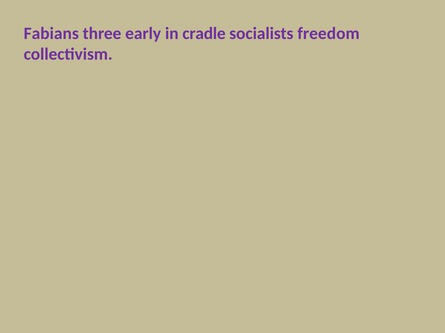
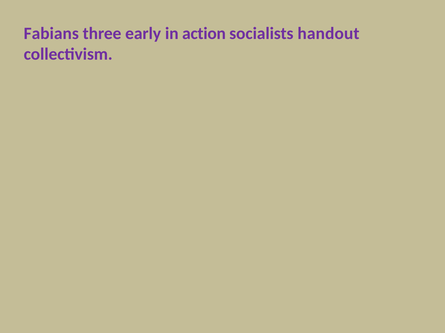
cradle: cradle -> action
freedom: freedom -> handout
